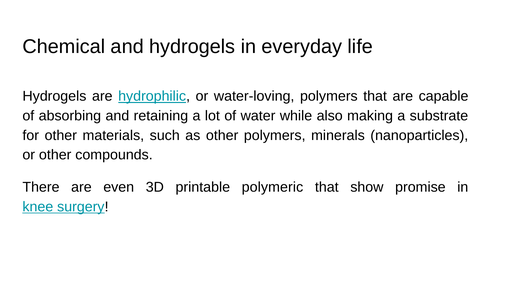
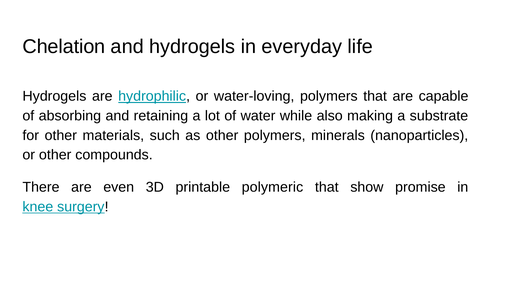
Chemical: Chemical -> Chelation
